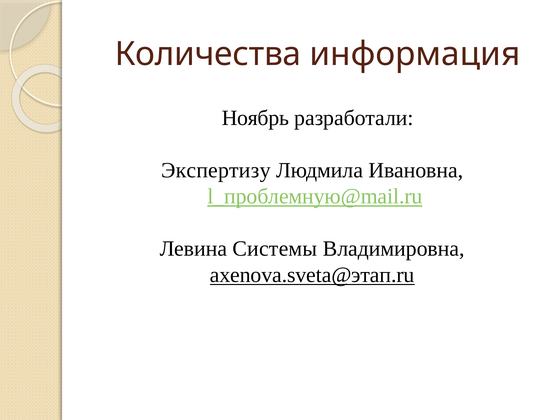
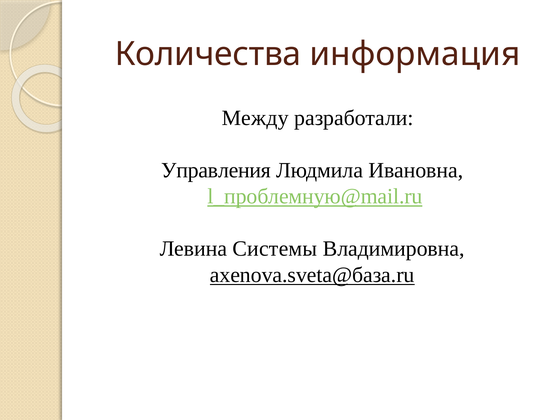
Ноябрь: Ноябрь -> Между
Экспертизу: Экспертизу -> Управления
axenova.sveta@этап.ru: axenova.sveta@этап.ru -> axenova.sveta@база.ru
